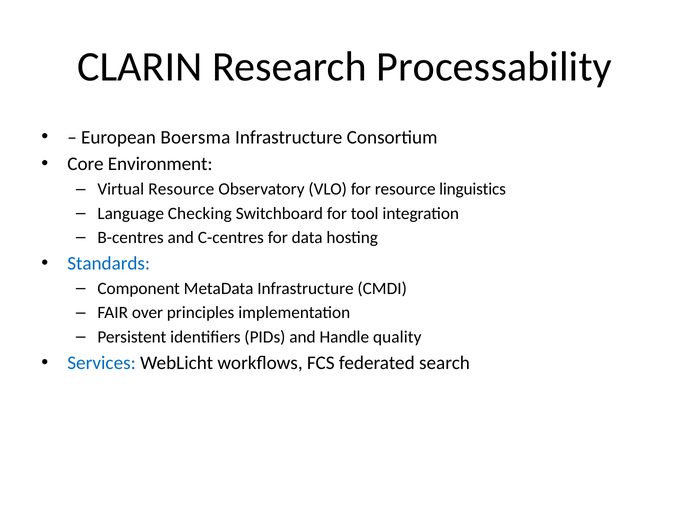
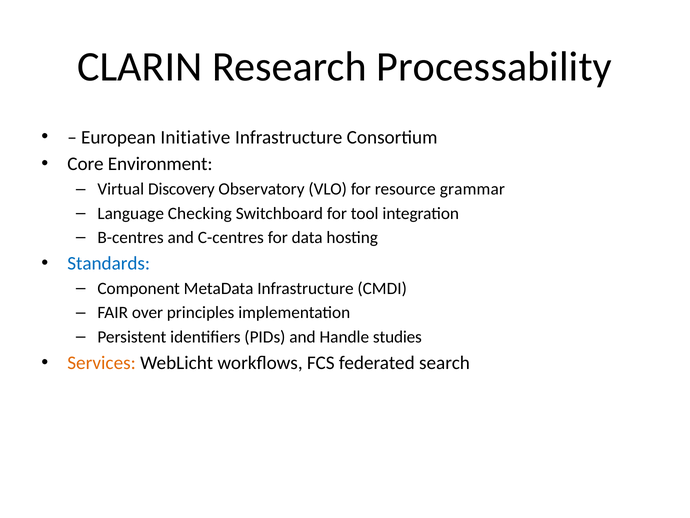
Boersma: Boersma -> Initiative
Virtual Resource: Resource -> Discovery
linguistics: linguistics -> grammar
quality: quality -> studies
Services colour: blue -> orange
